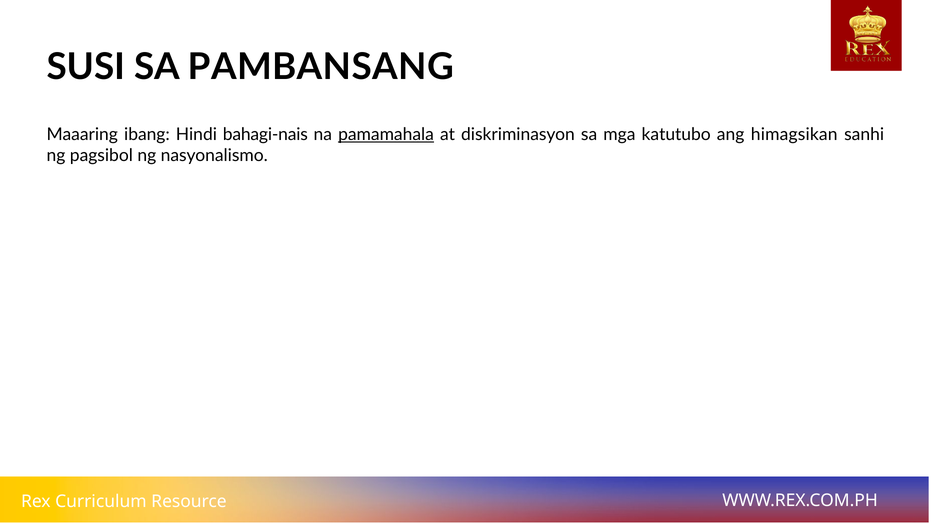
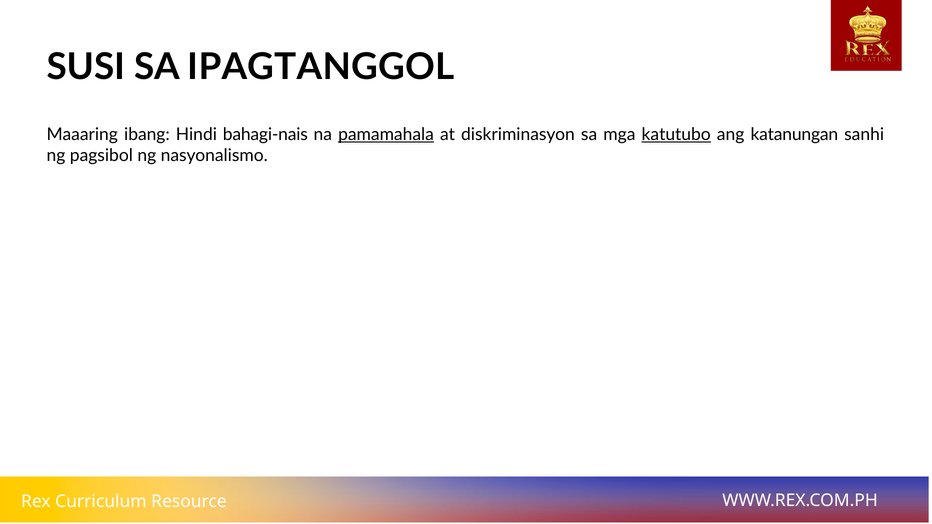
PAMBANSANG: PAMBANSANG -> IPAGTANGGOL
katutubo underline: none -> present
himagsikan: himagsikan -> katanungan
